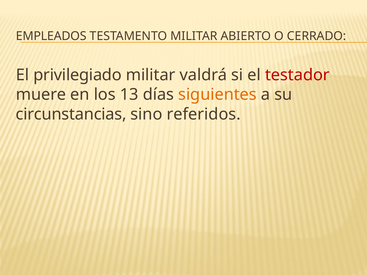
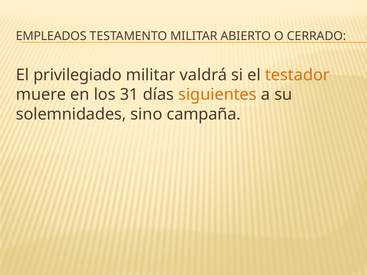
testador colour: red -> orange
13: 13 -> 31
circunstancias: circunstancias -> solemnidades
referidos: referidos -> campaña
